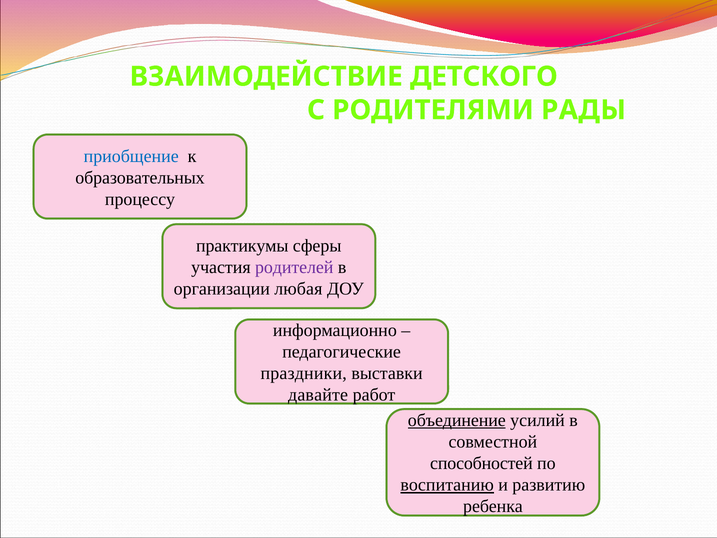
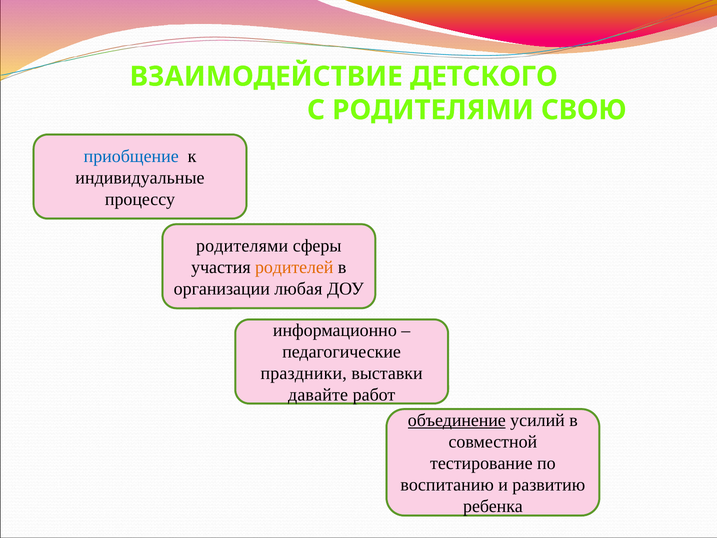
РАДЫ: РАДЫ -> СВОЮ
образовательных: образовательных -> индивидуальные
практикумы at (242, 246): практикумы -> родителями
родителей colour: purple -> orange
способностей: способностей -> тестирование
воспитанию underline: present -> none
